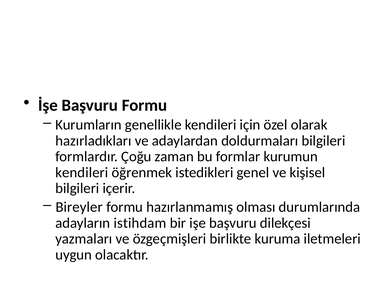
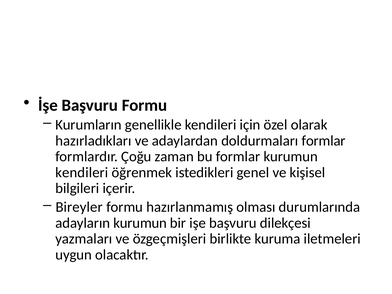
doldurmaları bilgileri: bilgileri -> formlar
adayların istihdam: istihdam -> kurumun
